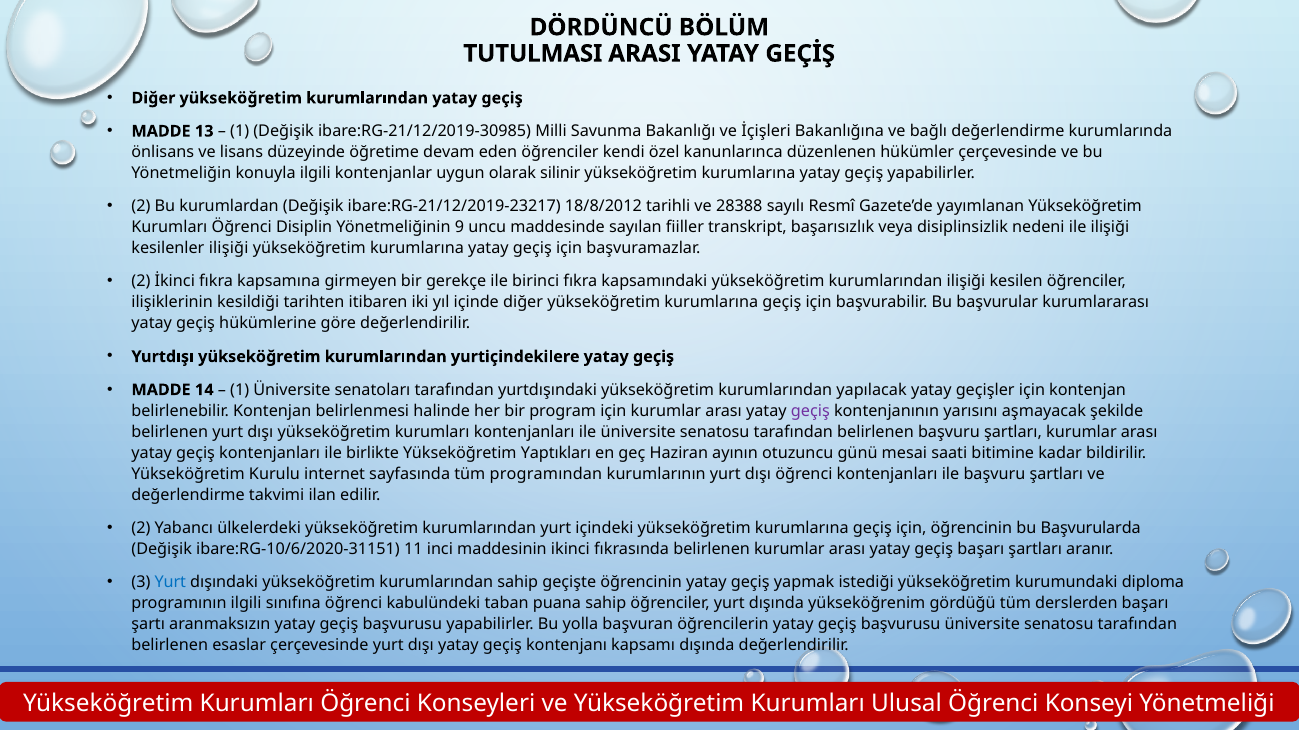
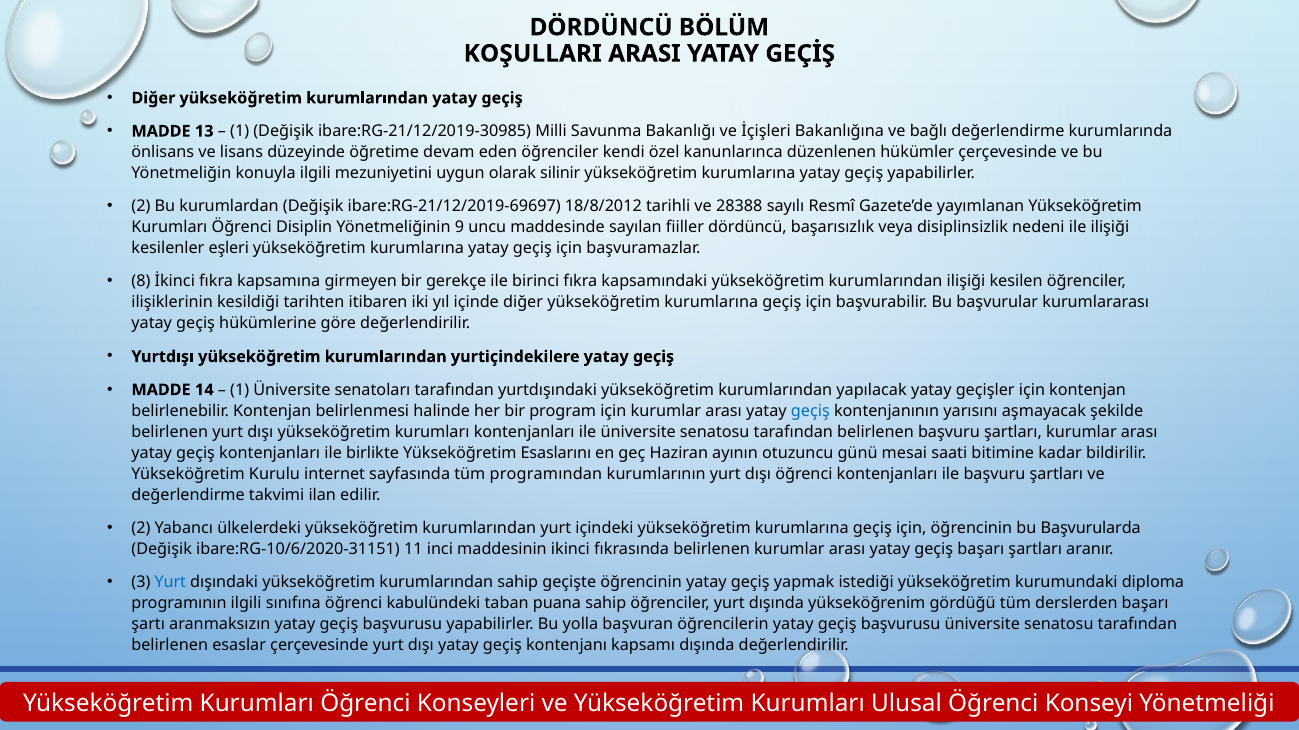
TUTULMASI: TUTULMASI -> KOŞULLARI
kontenjanlar: kontenjanlar -> mezuniyetini
ibare:RG-21/12/2019-23217: ibare:RG-21/12/2019-23217 -> ibare:RG-21/12/2019-69697
fiiller transkript: transkript -> dördüncü
kesilenler ilişiği: ilişiği -> eşleri
2 at (141, 282): 2 -> 8
geçiş at (810, 411) colour: purple -> blue
Yaptıkları: Yaptıkları -> Esaslarını
